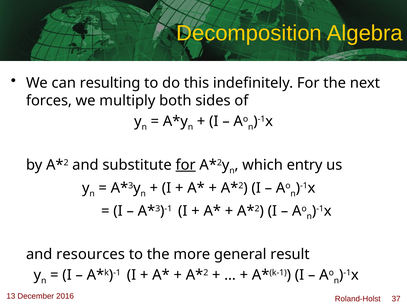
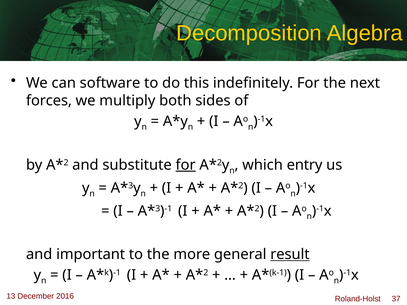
resulting: resulting -> software
resources: resources -> important
result underline: none -> present
